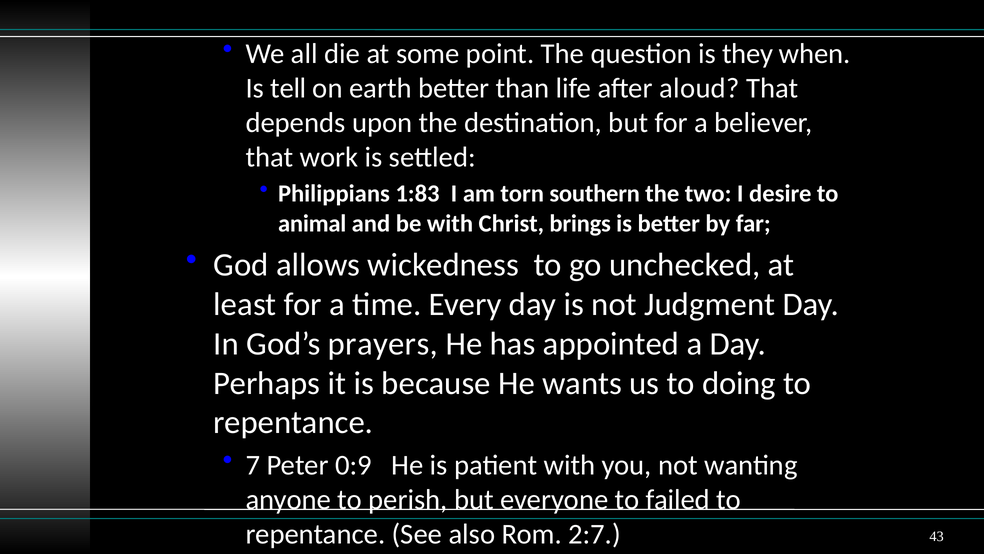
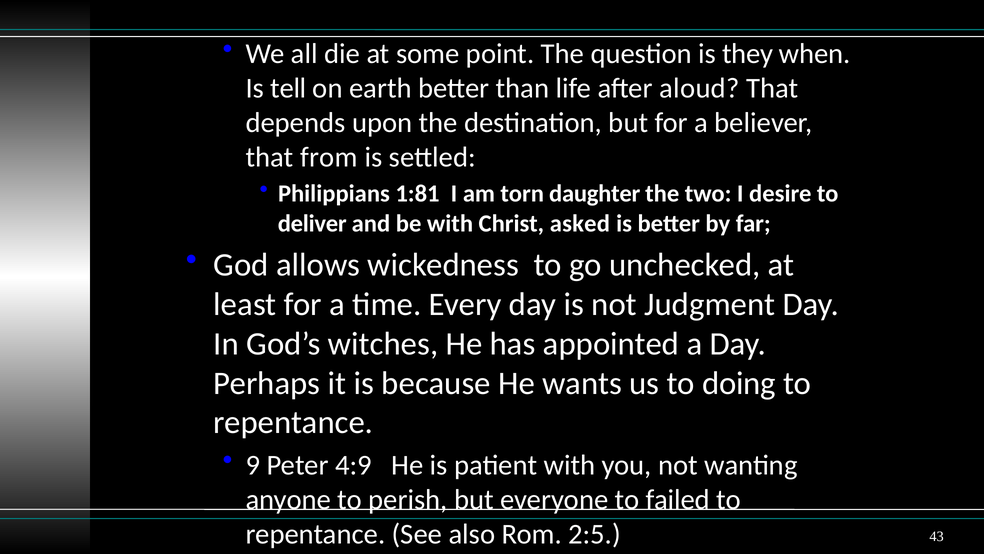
work: work -> from
1:83: 1:83 -> 1:81
southern: southern -> daughter
animal: animal -> deliver
brings: brings -> asked
prayers: prayers -> witches
7: 7 -> 9
0:9: 0:9 -> 4:9
2:7: 2:7 -> 2:5
